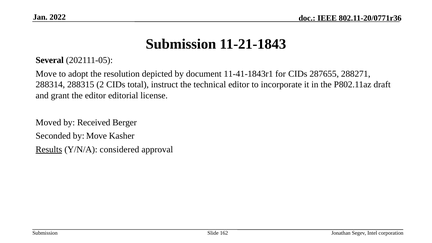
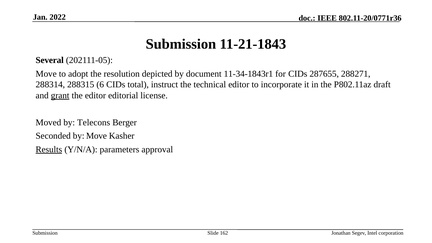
11-41-1843r1: 11-41-1843r1 -> 11-34-1843r1
2: 2 -> 6
grant underline: none -> present
Received: Received -> Telecons
considered: considered -> parameters
